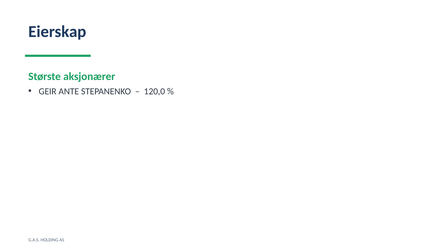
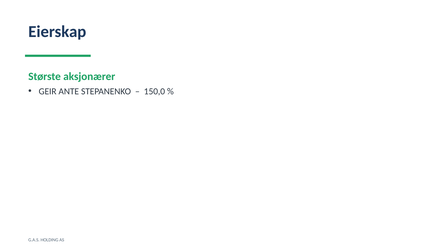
120,0: 120,0 -> 150,0
